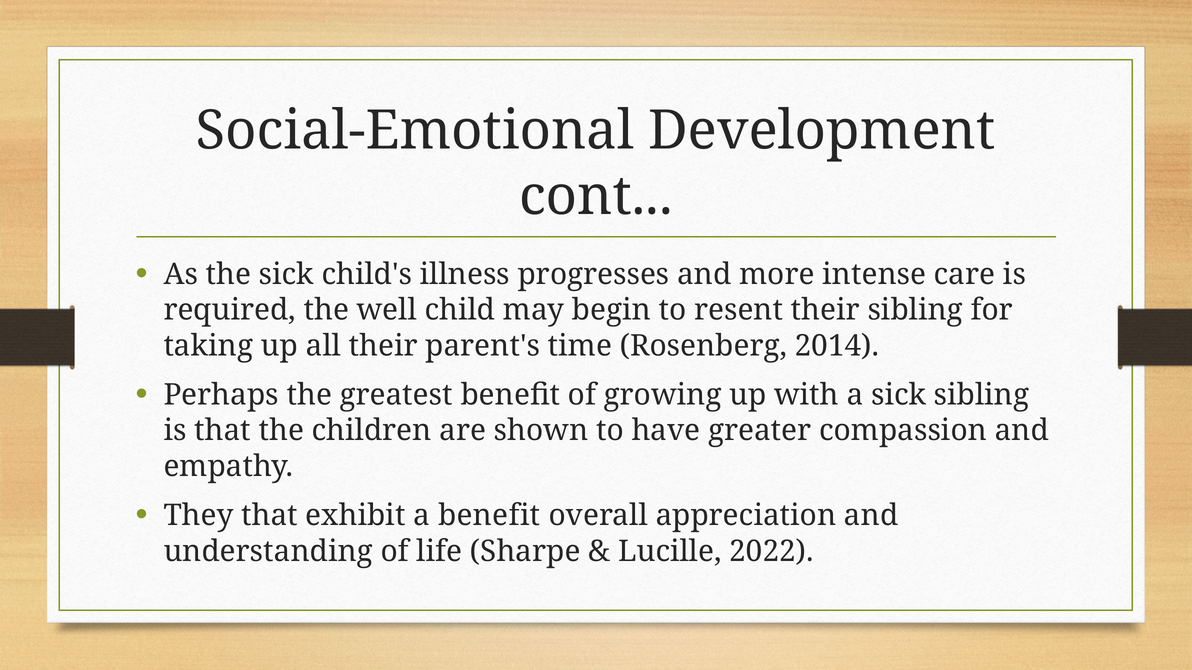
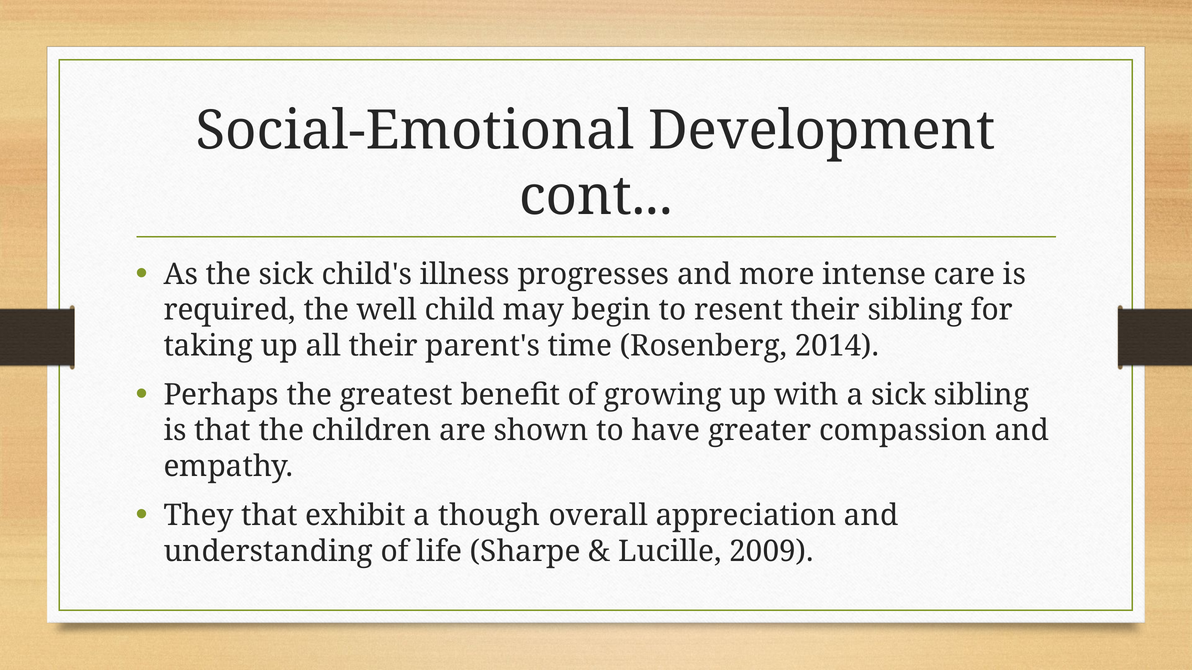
a benefit: benefit -> though
2022: 2022 -> 2009
